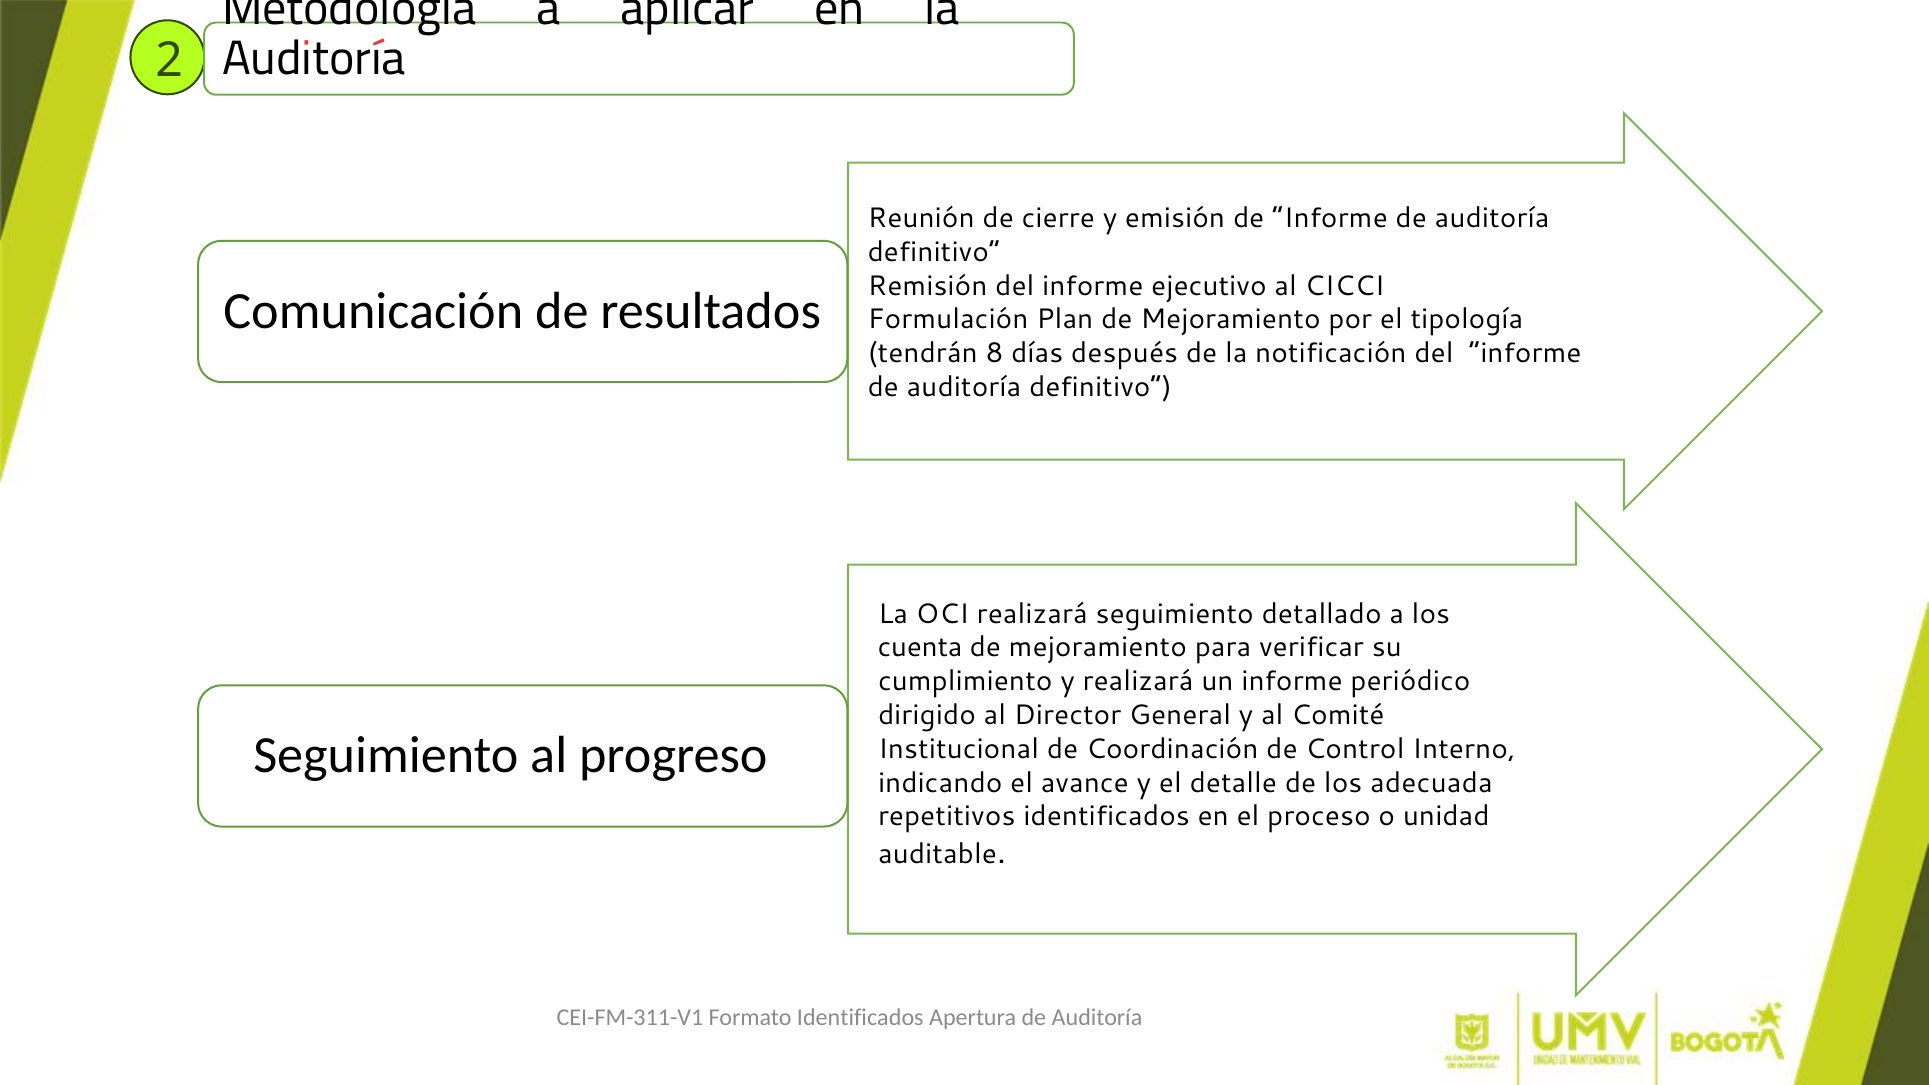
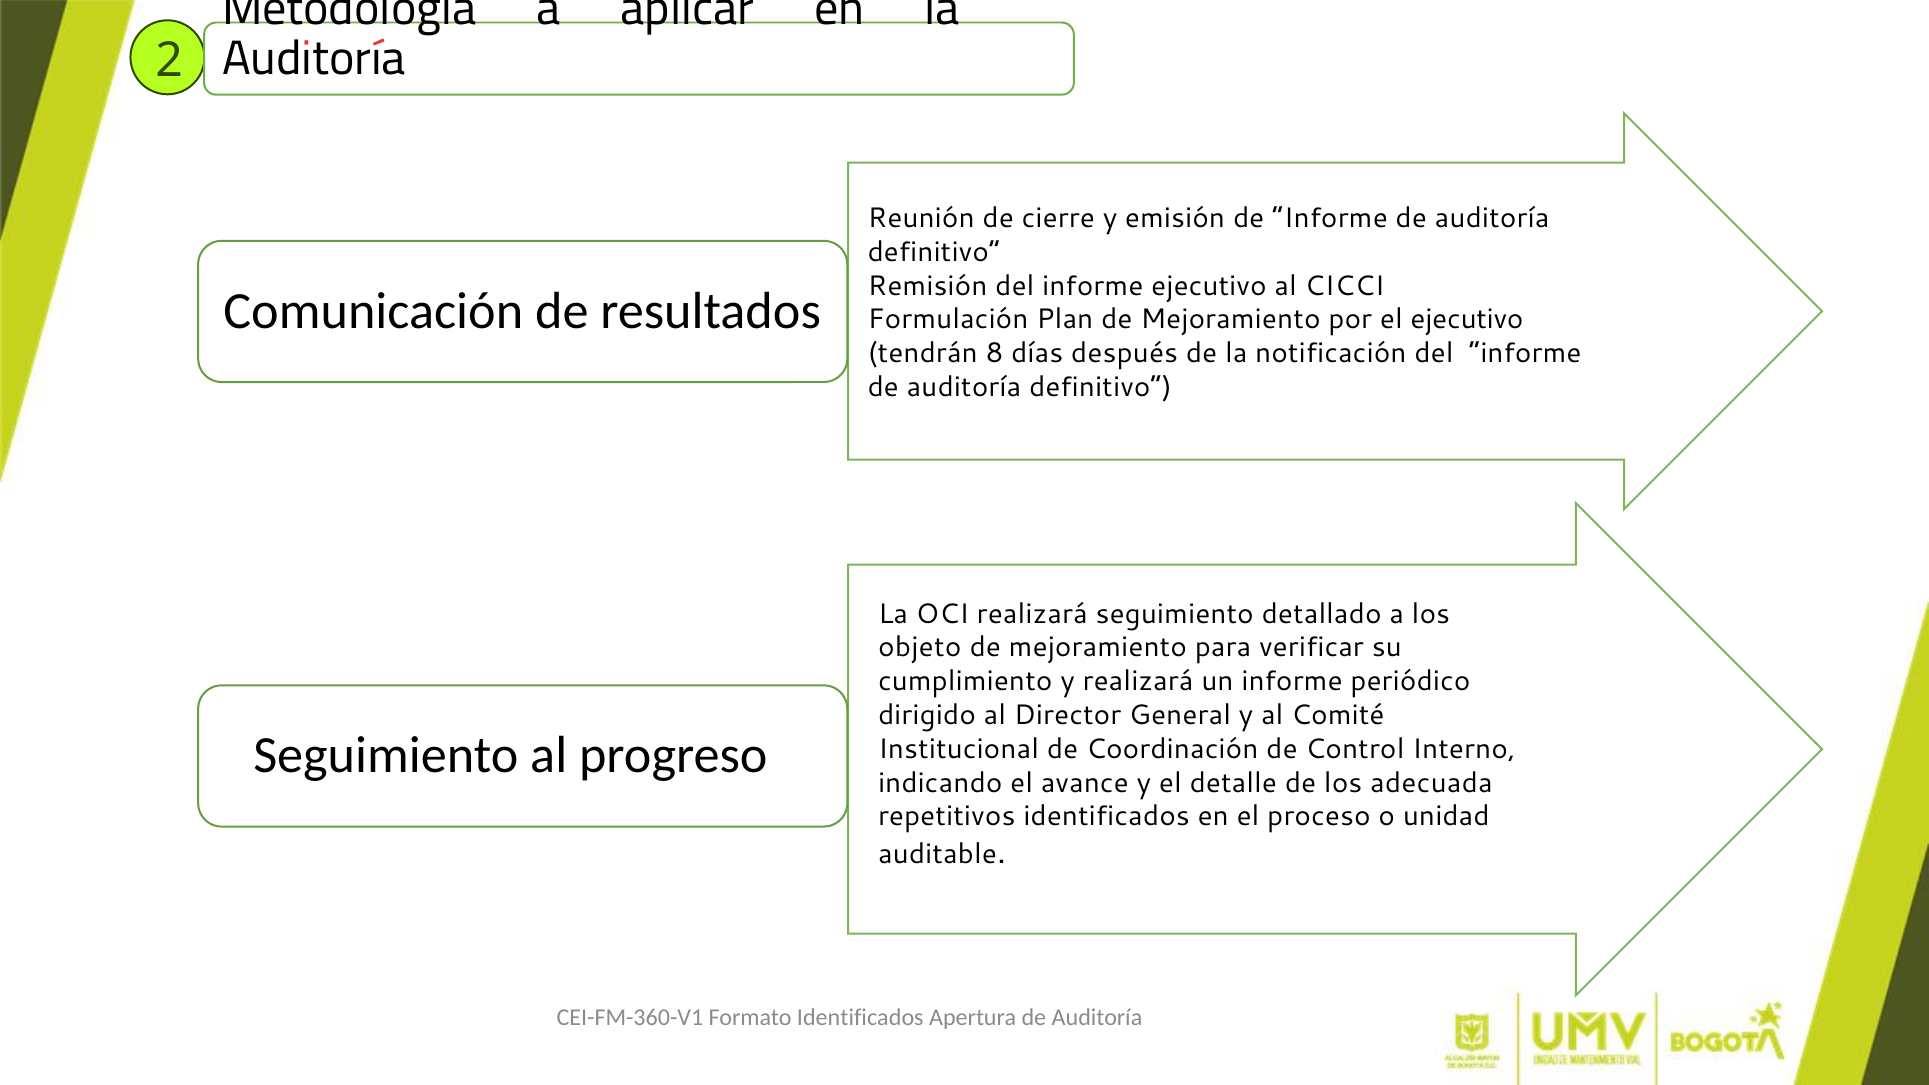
el tipología: tipología -> ejecutivo
cuenta: cuenta -> objeto
CEI-FM-311-V1: CEI-FM-311-V1 -> CEI-FM-360-V1
